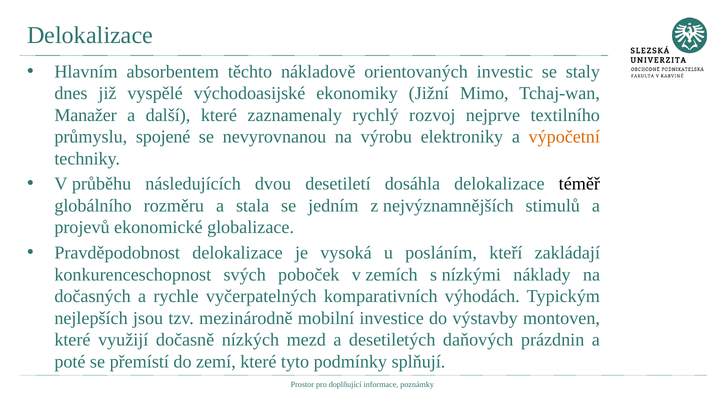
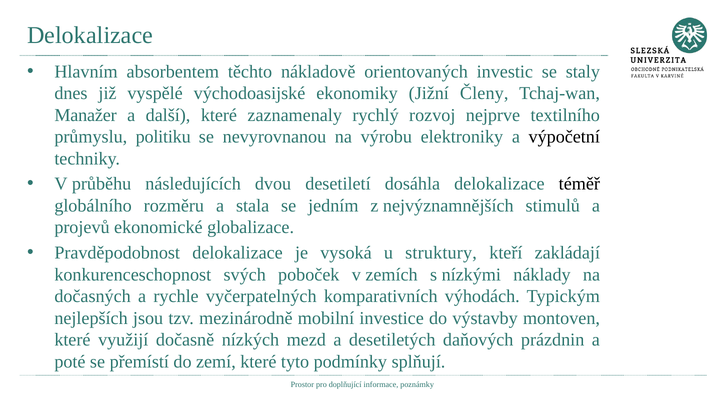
Mimo: Mimo -> Členy
spojené: spojené -> politiku
výpočetní colour: orange -> black
posláním: posláním -> struktury
